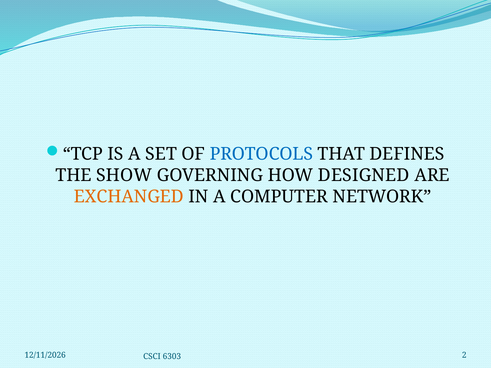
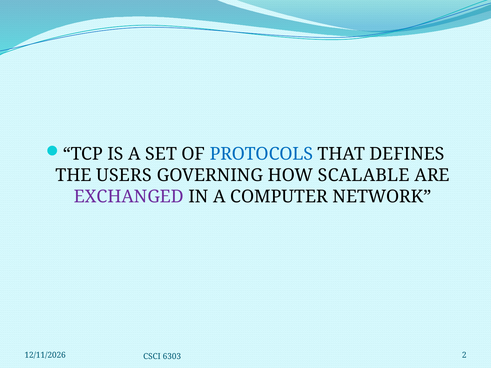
SHOW: SHOW -> USERS
DESIGNED: DESIGNED -> SCALABLE
EXCHANGED colour: orange -> purple
